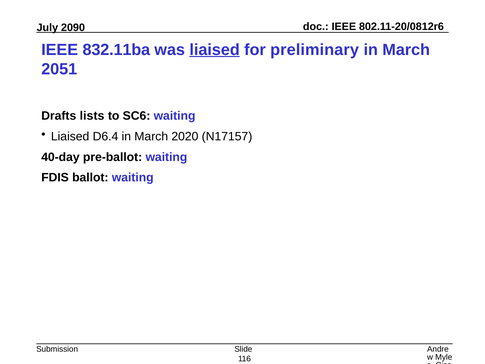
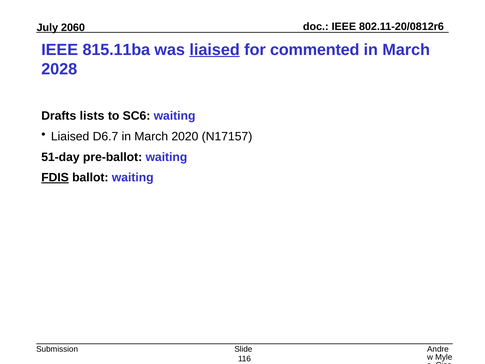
2090: 2090 -> 2060
832.11ba: 832.11ba -> 815.11ba
preliminary: preliminary -> commented
2051: 2051 -> 2028
D6.4: D6.4 -> D6.7
40-day: 40-day -> 51-day
FDIS underline: none -> present
